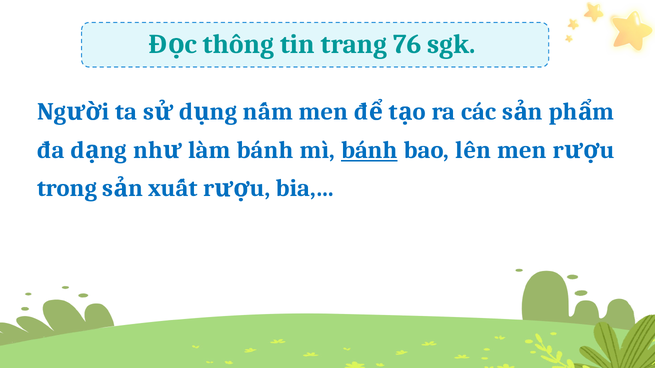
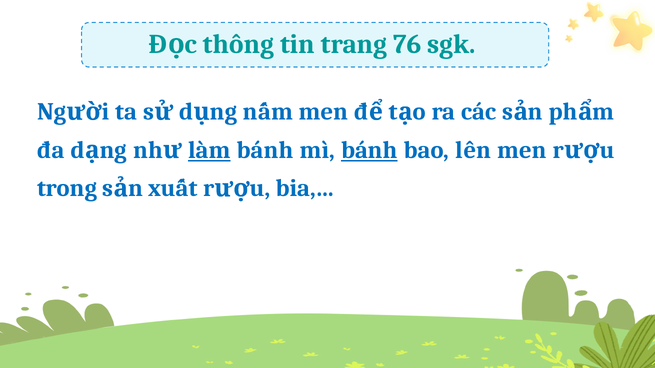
làm underline: none -> present
